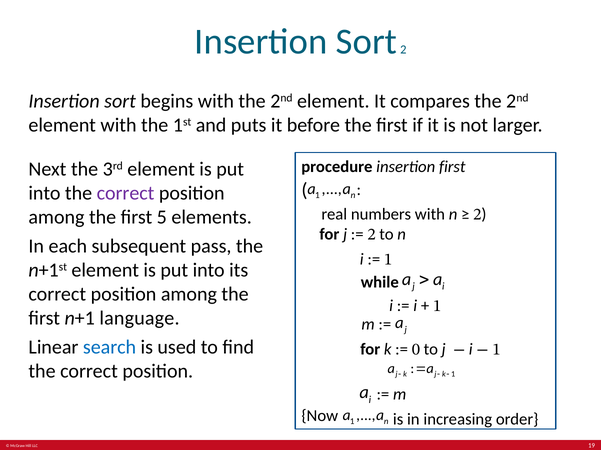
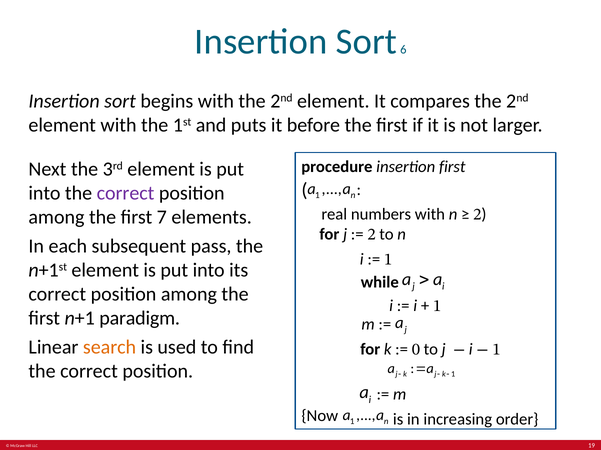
Sort 2: 2 -> 6
5: 5 -> 7
language: language -> paradigm
search colour: blue -> orange
